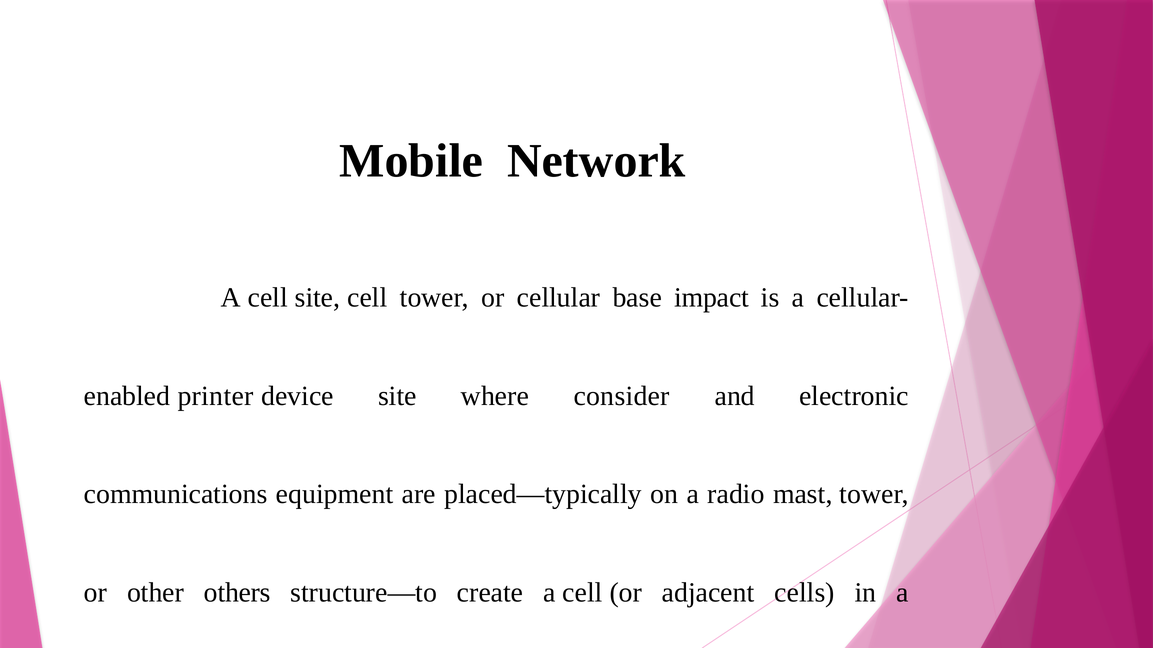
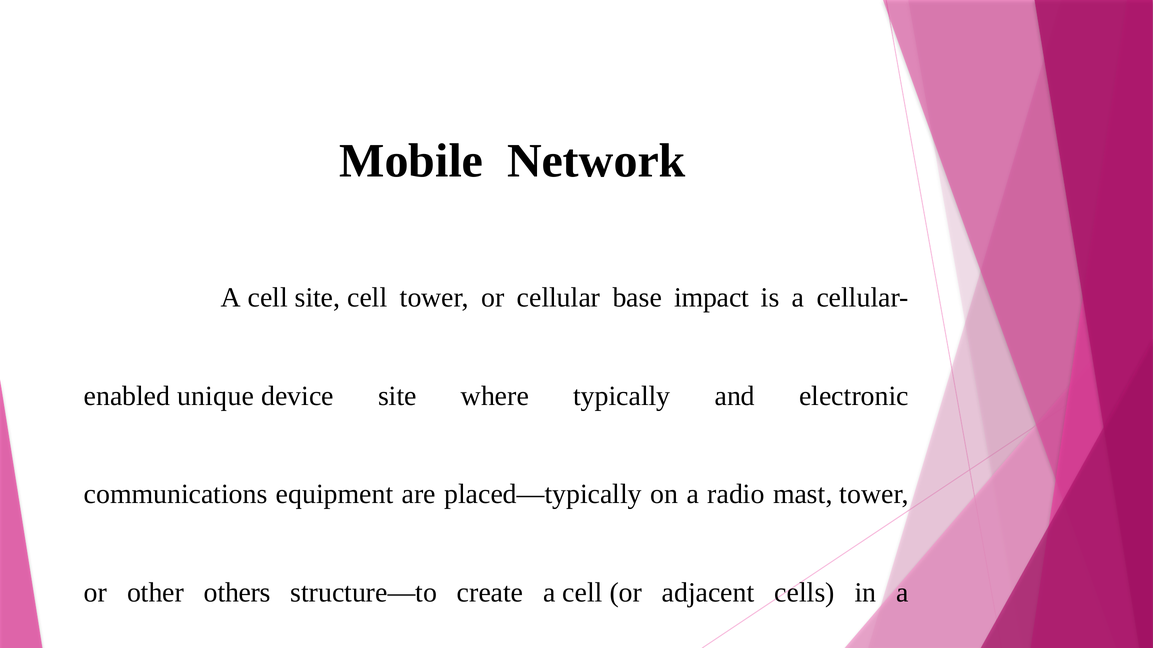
printer: printer -> unique
consider: consider -> typically
